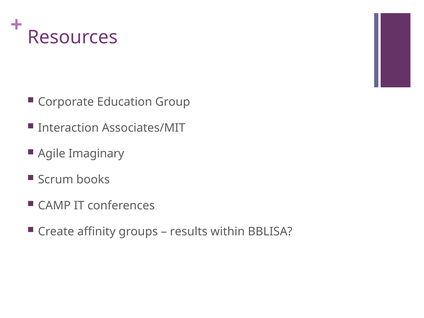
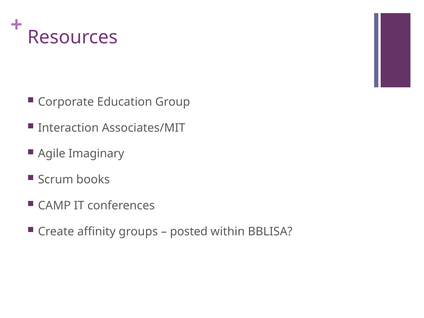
results: results -> posted
